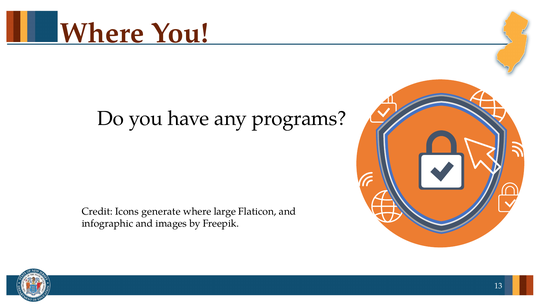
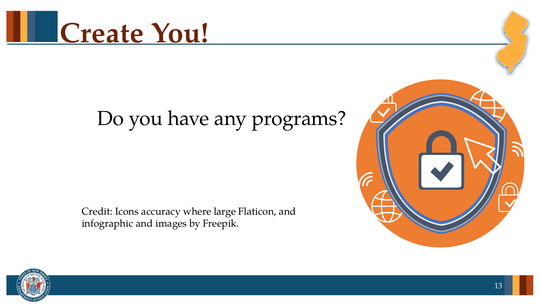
Where at (102, 33): Where -> Create
generate: generate -> accuracy
